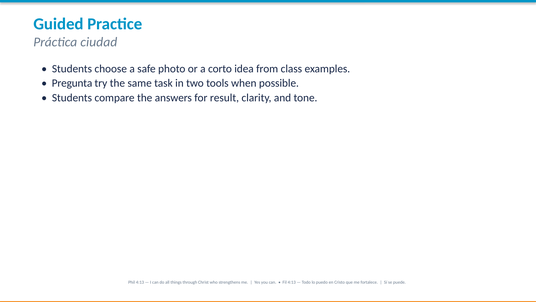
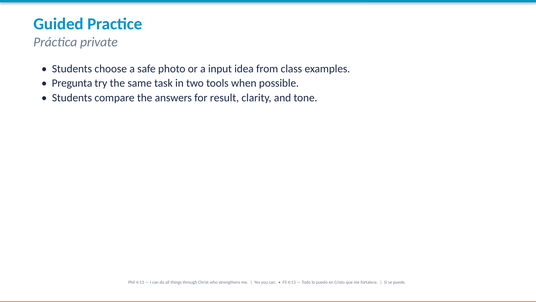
ciudad: ciudad -> private
corto: corto -> input
